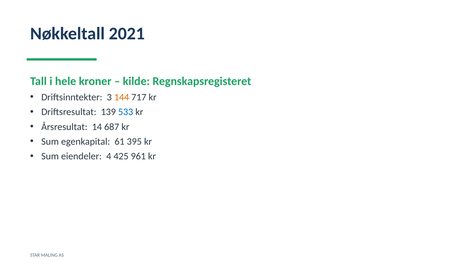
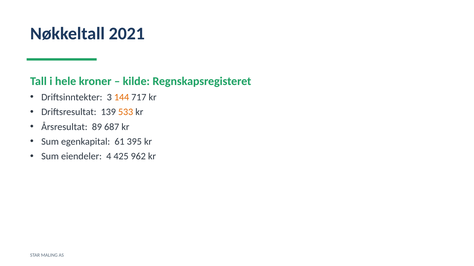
533 colour: blue -> orange
14: 14 -> 89
961: 961 -> 962
